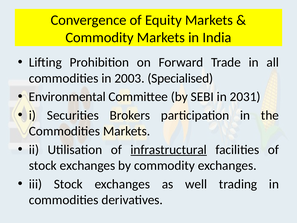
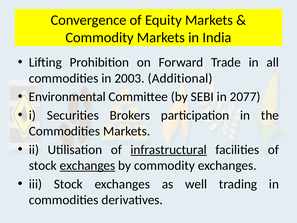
Specialised: Specialised -> Additional
2031: 2031 -> 2077
exchanges at (88, 165) underline: none -> present
